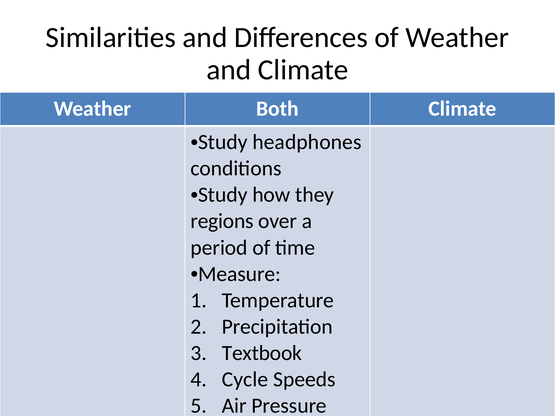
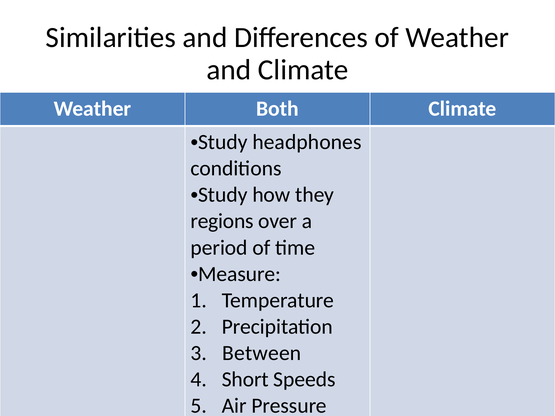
Textbook: Textbook -> Between
Cycle: Cycle -> Short
